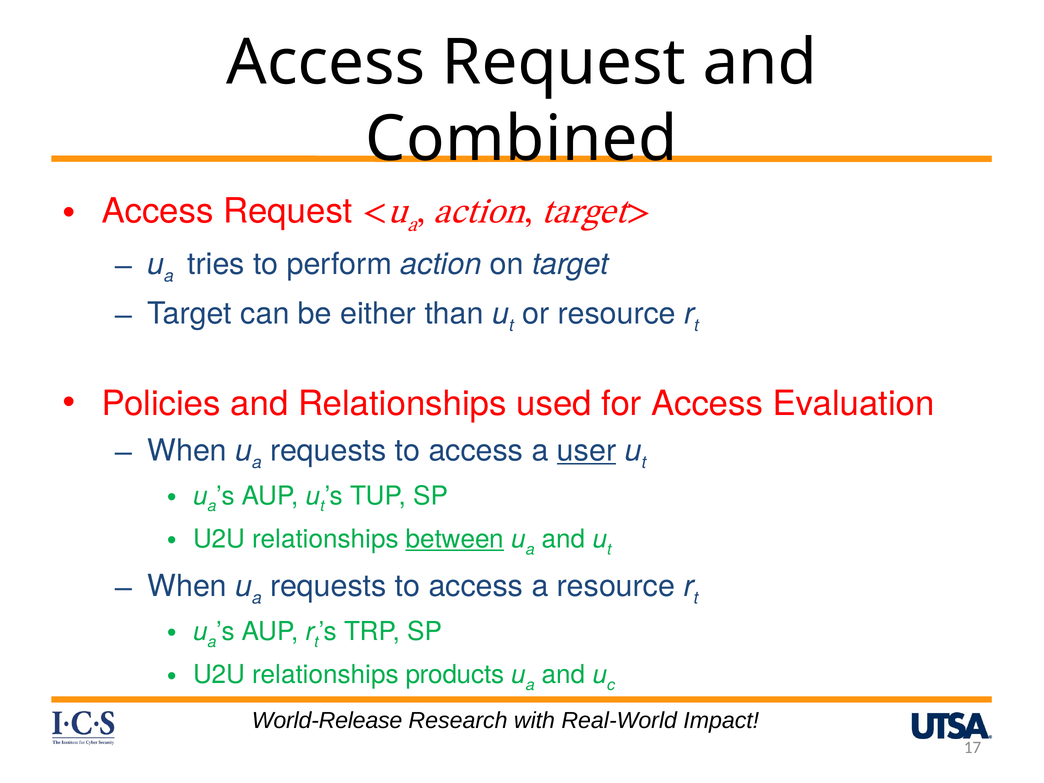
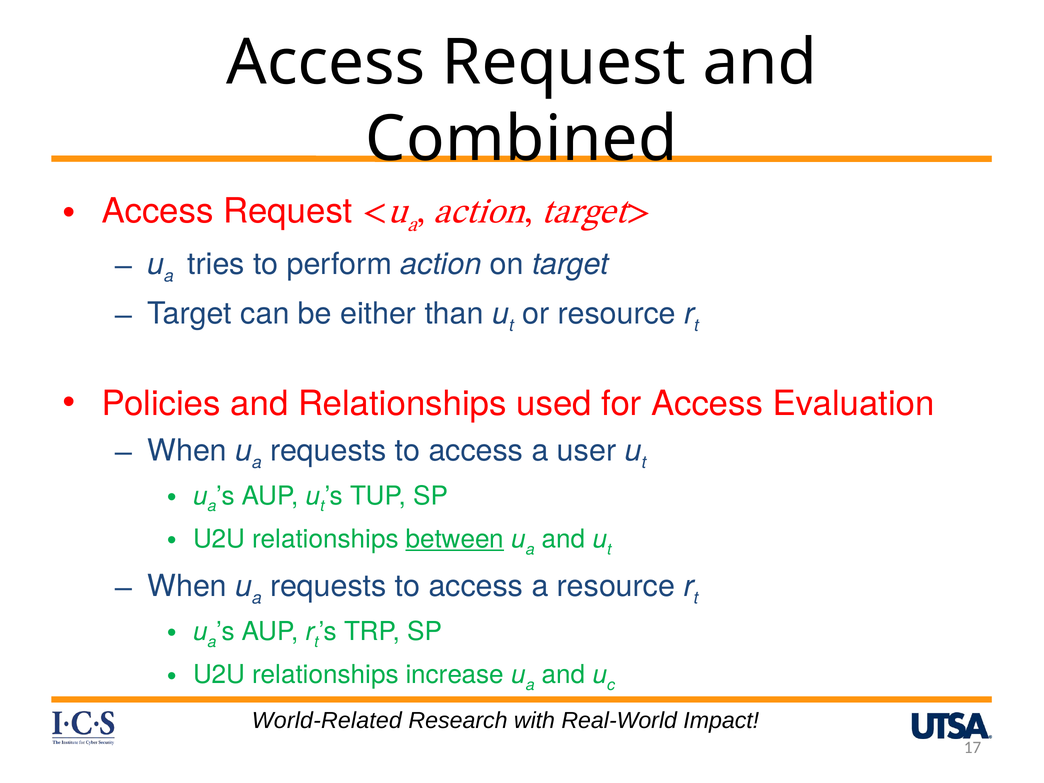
user underline: present -> none
products: products -> increase
World-Release: World-Release -> World-Related
